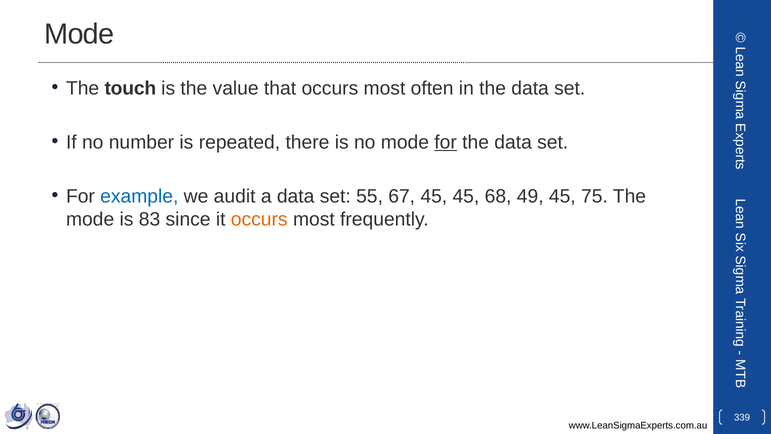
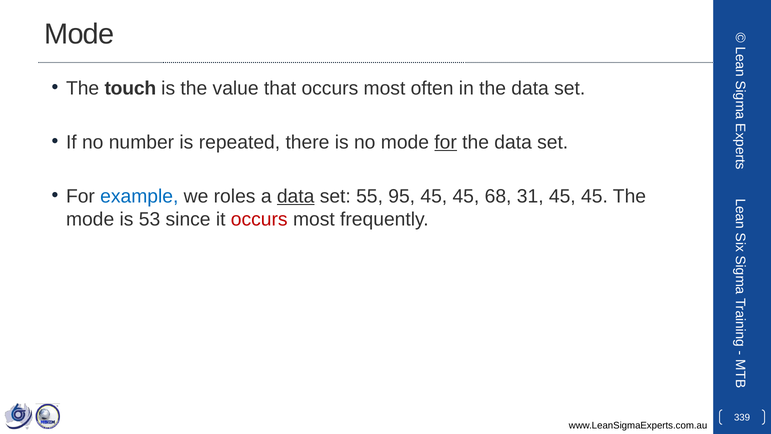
audit: audit -> roles
data at (296, 196) underline: none -> present
67: 67 -> 95
49: 49 -> 31
75 at (594, 196): 75 -> 45
83: 83 -> 53
occurs at (259, 219) colour: orange -> red
